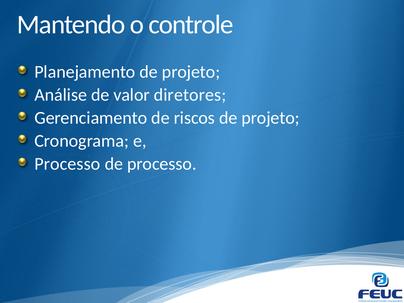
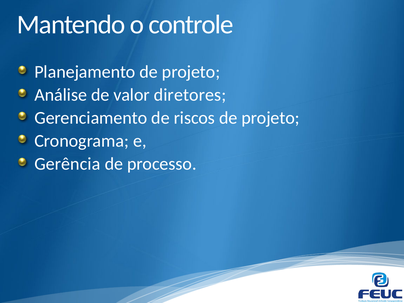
Processo at (67, 164): Processo -> Gerência
